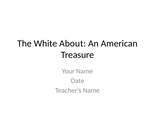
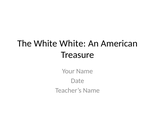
White About: About -> White
